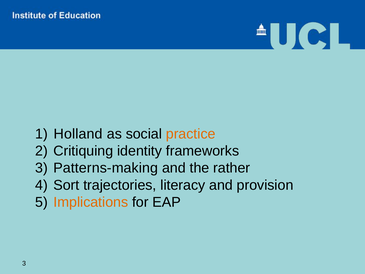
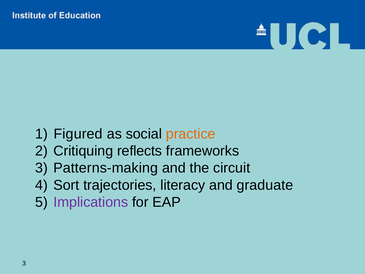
Holland: Holland -> Figured
identity: identity -> reflects
rather: rather -> circuit
provision: provision -> graduate
Implications colour: orange -> purple
